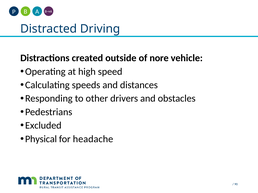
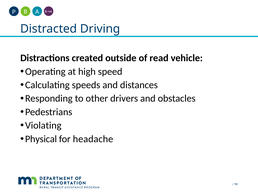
nore: nore -> read
Excluded: Excluded -> Violating
